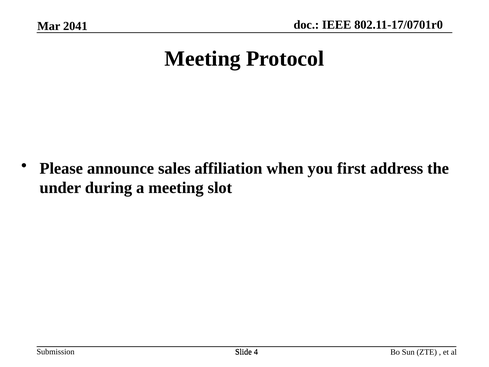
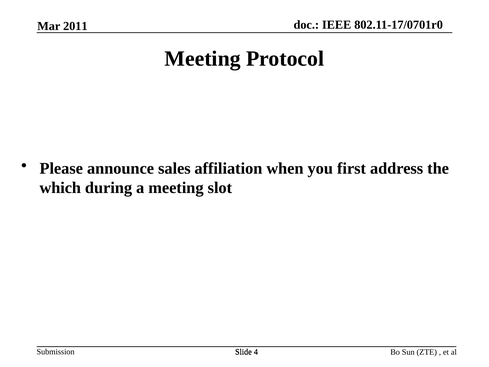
2041: 2041 -> 2011
under: under -> which
